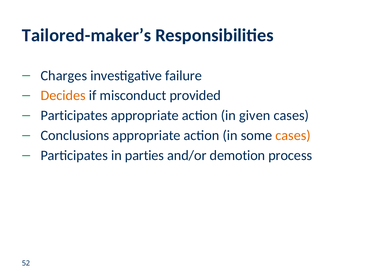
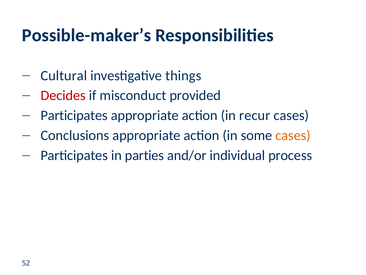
Tailored-maker’s: Tailored-maker’s -> Possible-maker’s
Charges: Charges -> Cultural
failure: failure -> things
Decides colour: orange -> red
given: given -> recur
demotion: demotion -> individual
